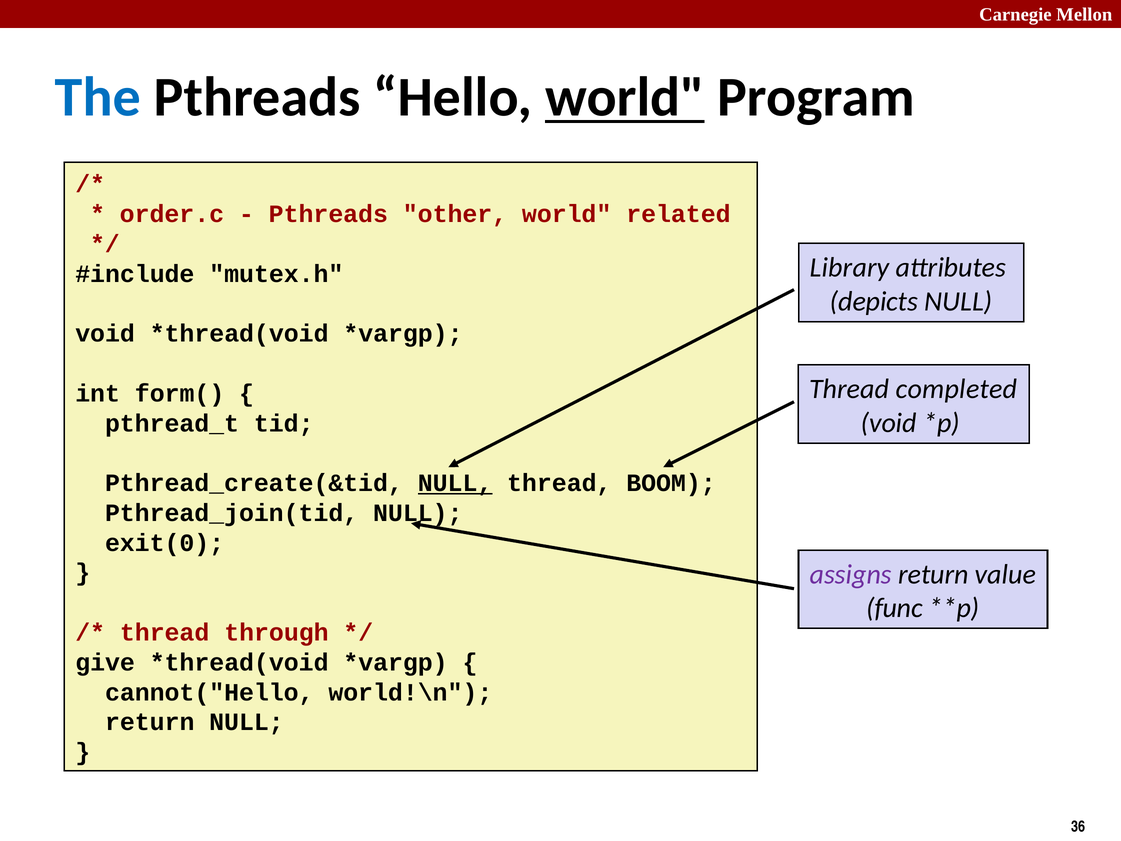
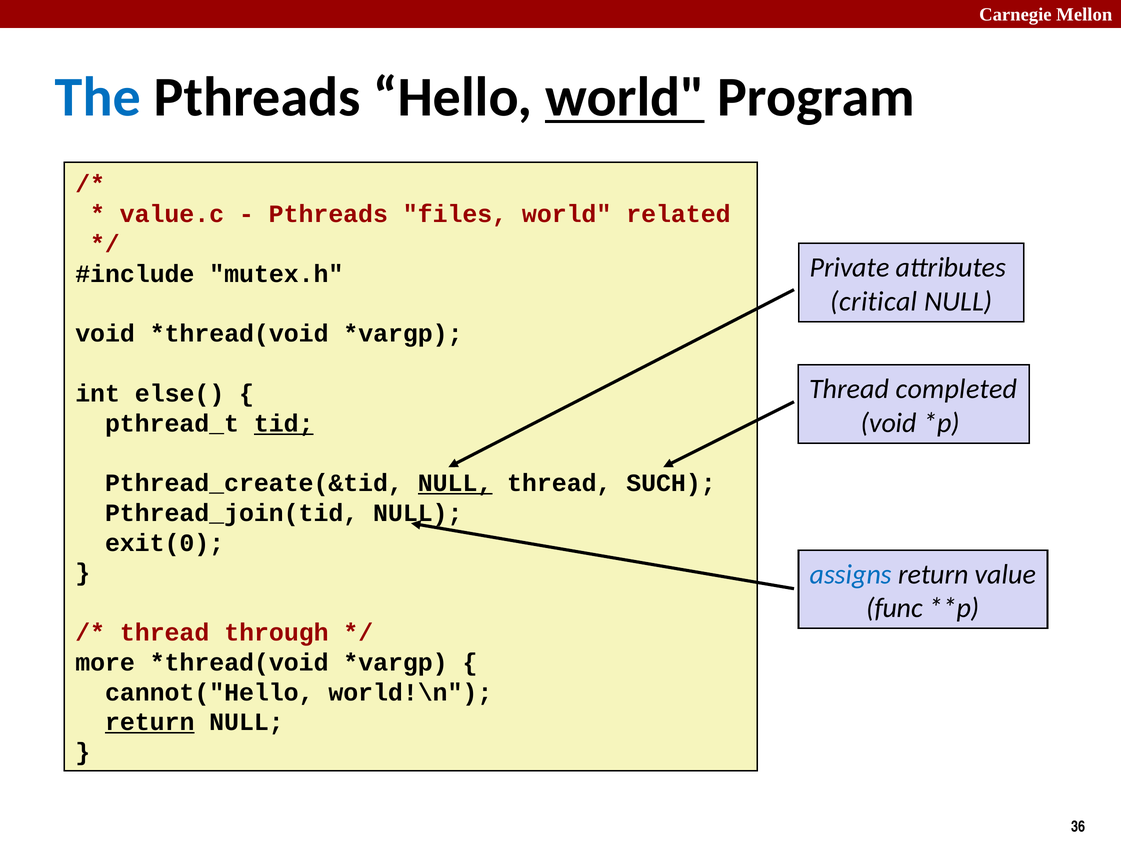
order.c: order.c -> value.c
other: other -> files
Library: Library -> Private
depicts: depicts -> critical
form(: form( -> else(
tid underline: none -> present
BOOM: BOOM -> SUCH
assigns colour: purple -> blue
give: give -> more
return at (150, 722) underline: none -> present
